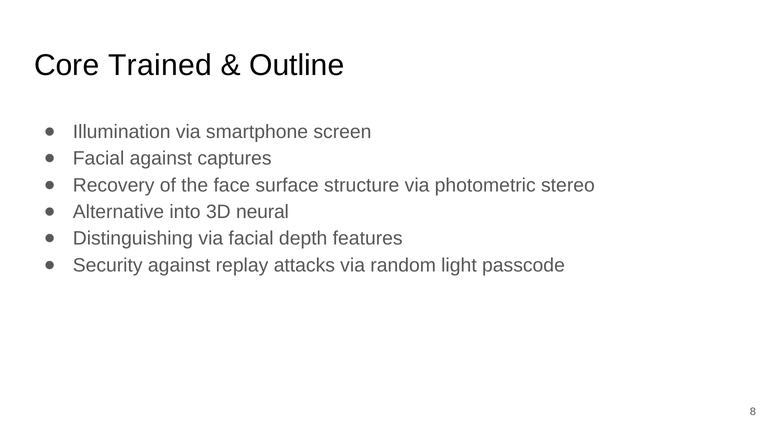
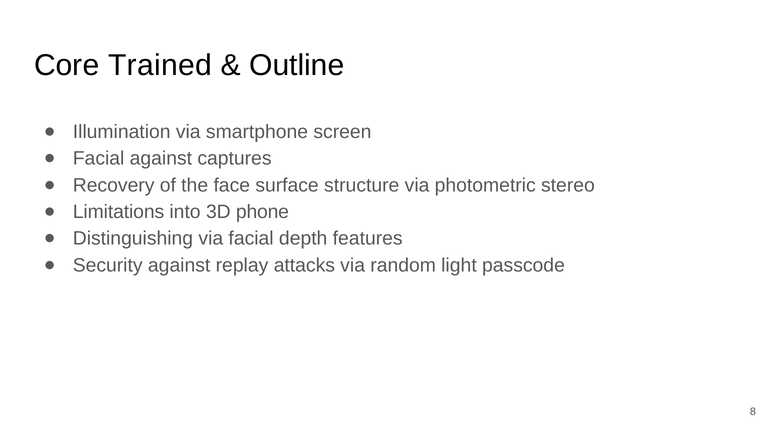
Alternative: Alternative -> Limitations
neural: neural -> phone
